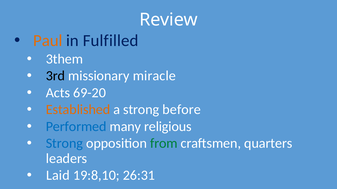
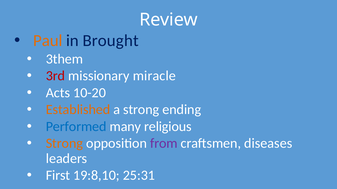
Fulfilled: Fulfilled -> Brought
3rd colour: black -> red
69-20: 69-20 -> 10-20
before: before -> ending
Strong at (64, 144) colour: blue -> orange
from colour: green -> purple
quarters: quarters -> diseases
Laid: Laid -> First
26:31: 26:31 -> 25:31
